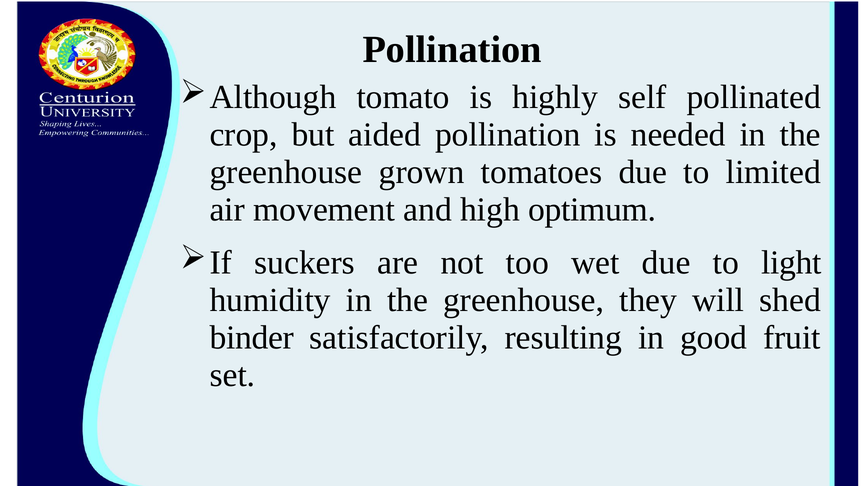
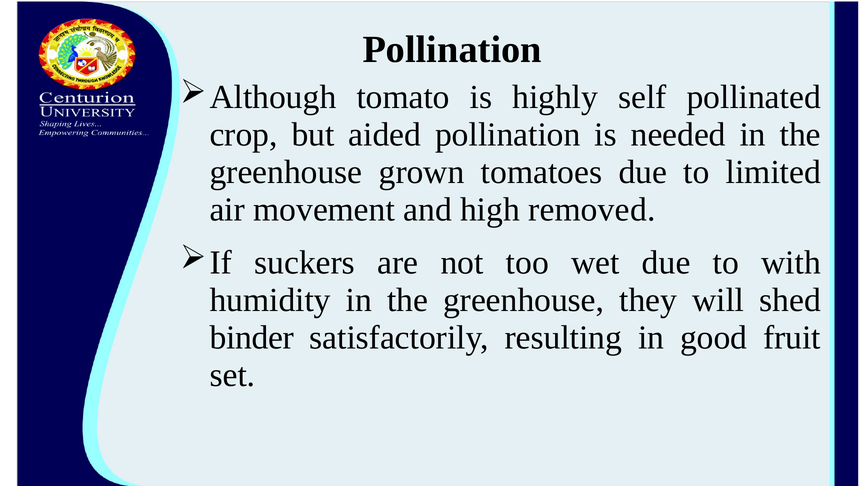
optimum: optimum -> removed
light: light -> with
